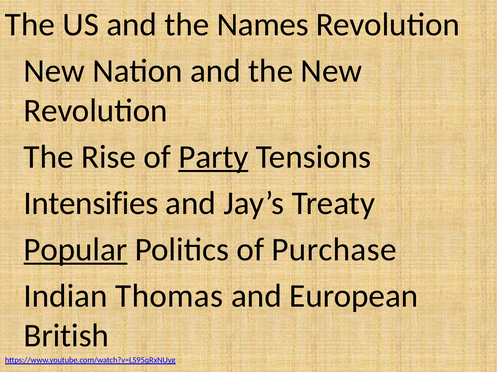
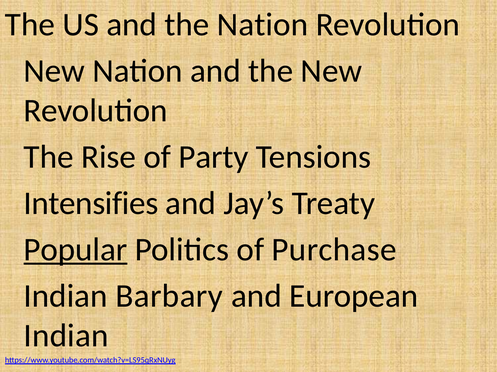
the Names: Names -> Nation
Party underline: present -> none
Thomas: Thomas -> Barbary
British at (66, 336): British -> Indian
